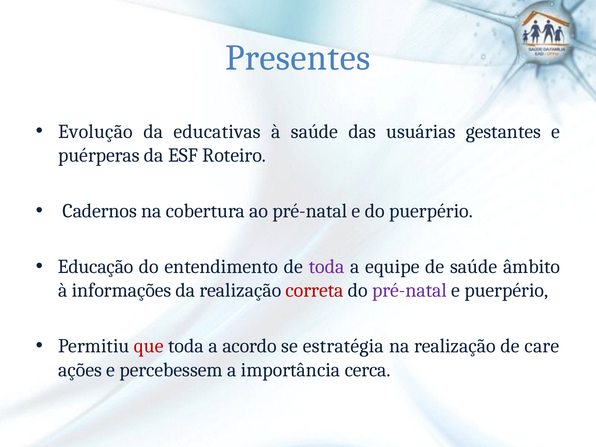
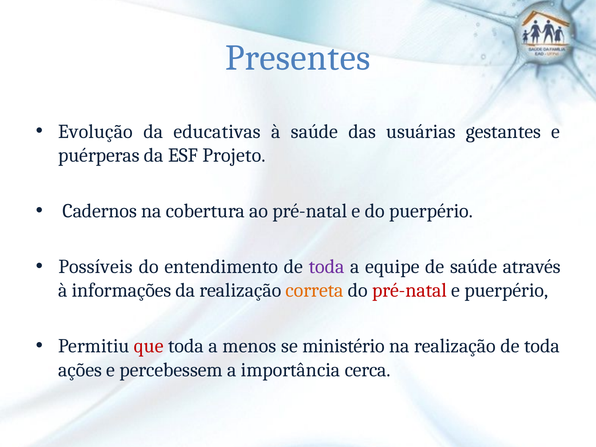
Roteiro: Roteiro -> Projeto
Educação: Educação -> Possíveis
âmbito: âmbito -> através
correta colour: red -> orange
pré-natal at (409, 290) colour: purple -> red
acordo: acordo -> menos
estratégia: estratégia -> ministério
realização de care: care -> toda
